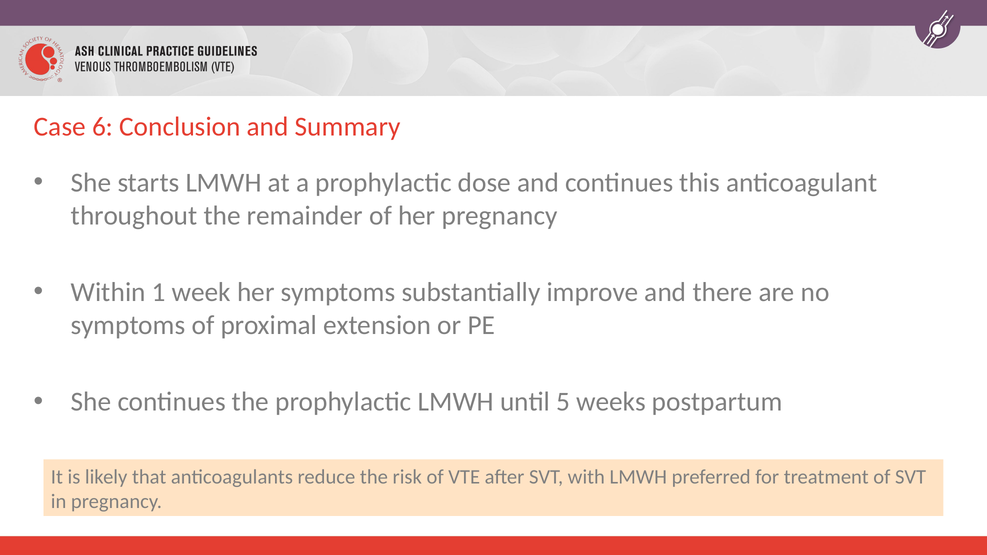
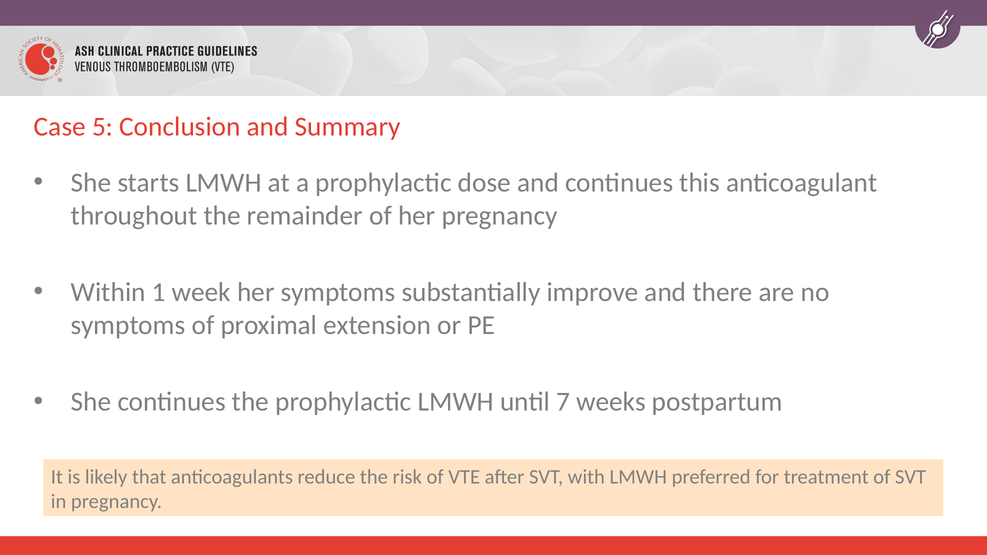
6: 6 -> 5
5: 5 -> 7
